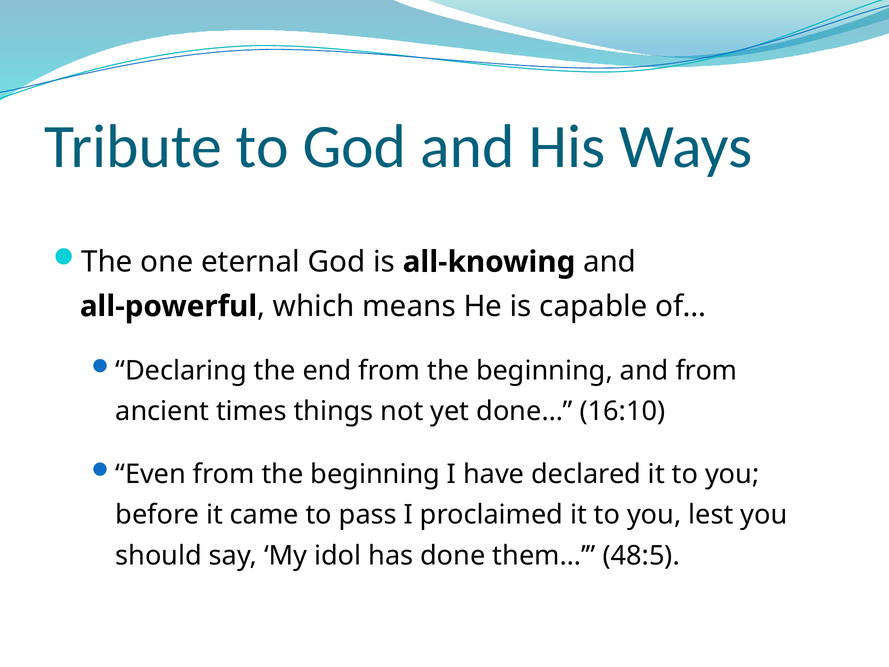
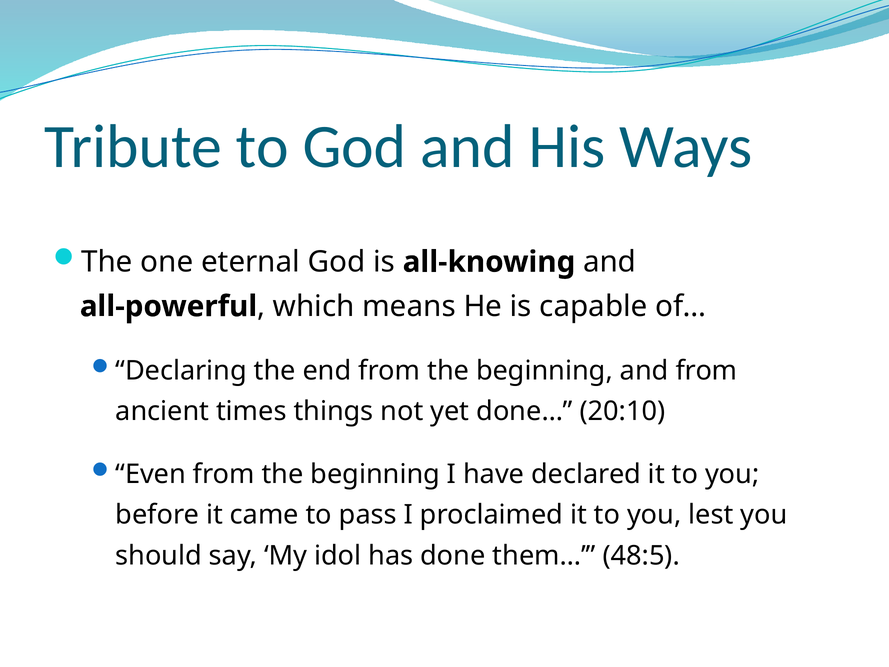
16:10: 16:10 -> 20:10
